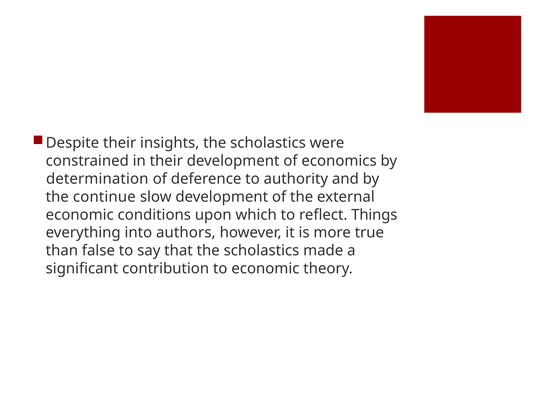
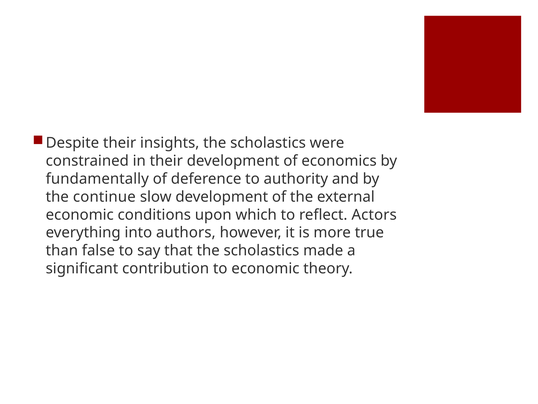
determination: determination -> fundamentally
Things: Things -> Actors
